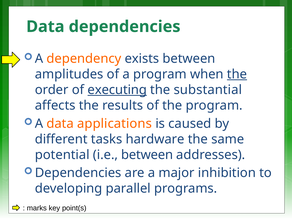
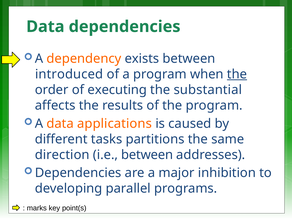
amplitudes: amplitudes -> introduced
executing underline: present -> none
hardware: hardware -> partitions
potential: potential -> direction
